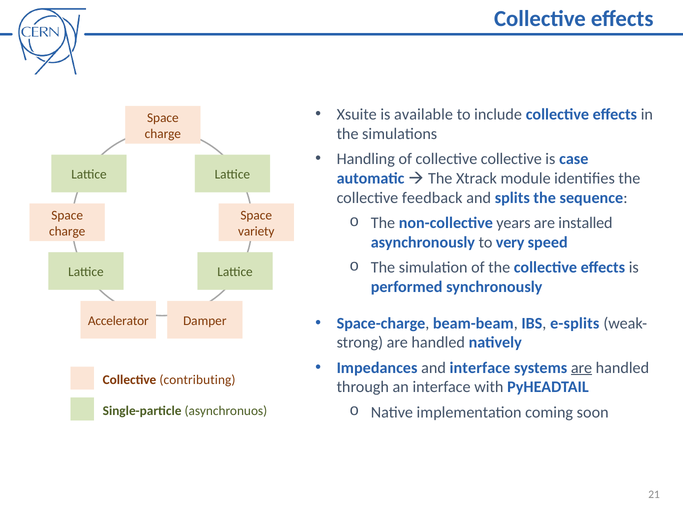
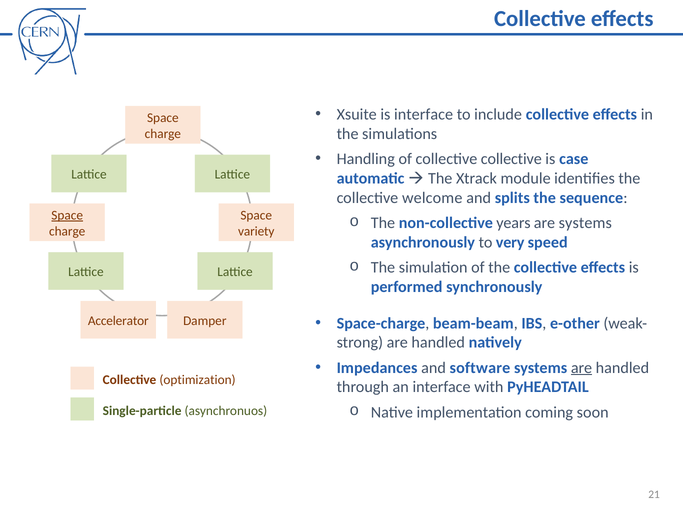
is available: available -> interface
feedback: feedback -> welcome
Space at (67, 215) underline: none -> present
are installed: installed -> systems
e-splits: e-splits -> e-other
and interface: interface -> software
contributing: contributing -> optimization
